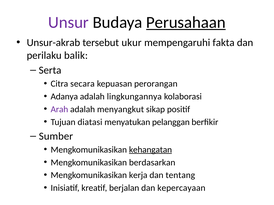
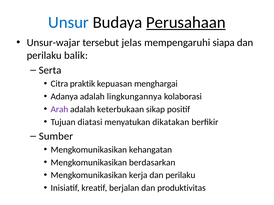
Unsur colour: purple -> blue
Unsur-akrab: Unsur-akrab -> Unsur-wajar
ukur: ukur -> jelas
fakta: fakta -> siapa
secara: secara -> praktik
perorangan: perorangan -> menghargai
menyangkut: menyangkut -> keterbukaan
pelanggan: pelanggan -> dikatakan
kehangatan underline: present -> none
tentang at (180, 176): tentang -> perilaku
kepercayaan: kepercayaan -> produktivitas
